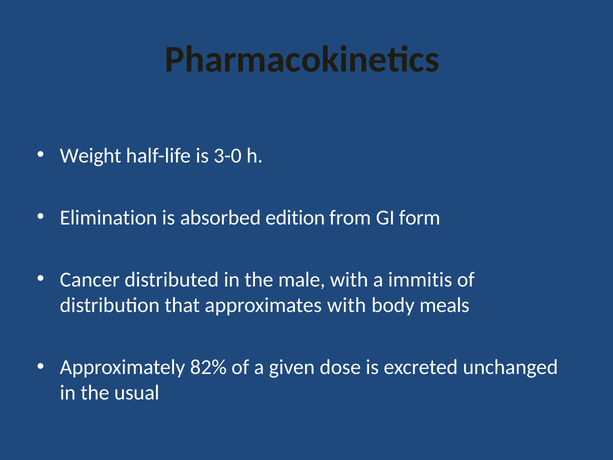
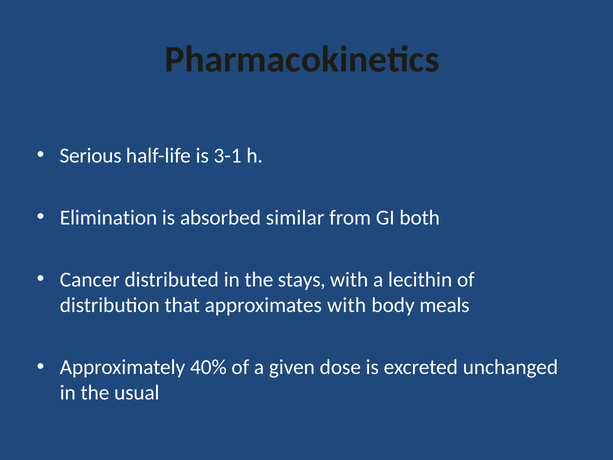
Weight: Weight -> Serious
3-0: 3-0 -> 3-1
edition: edition -> similar
form: form -> both
male: male -> stays
immitis: immitis -> lecithin
82%: 82% -> 40%
